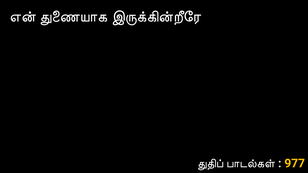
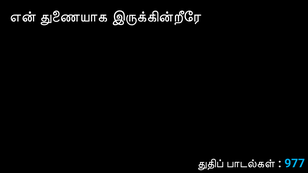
977 colour: yellow -> light blue
